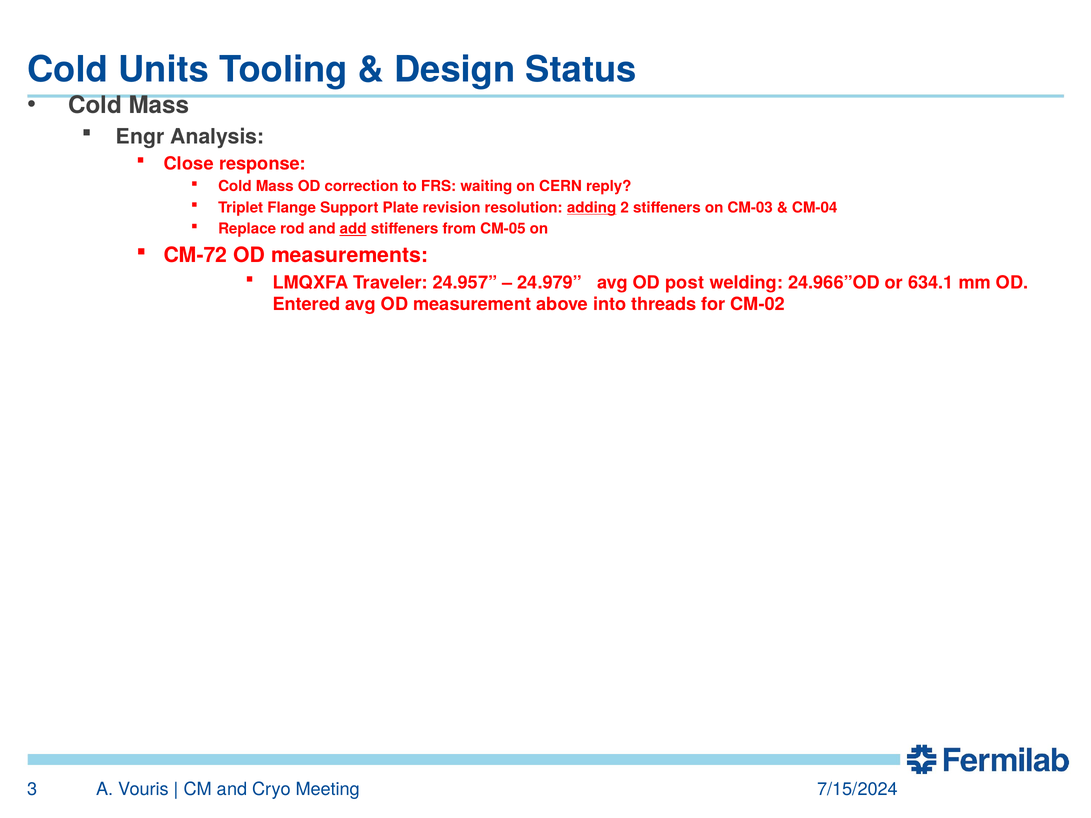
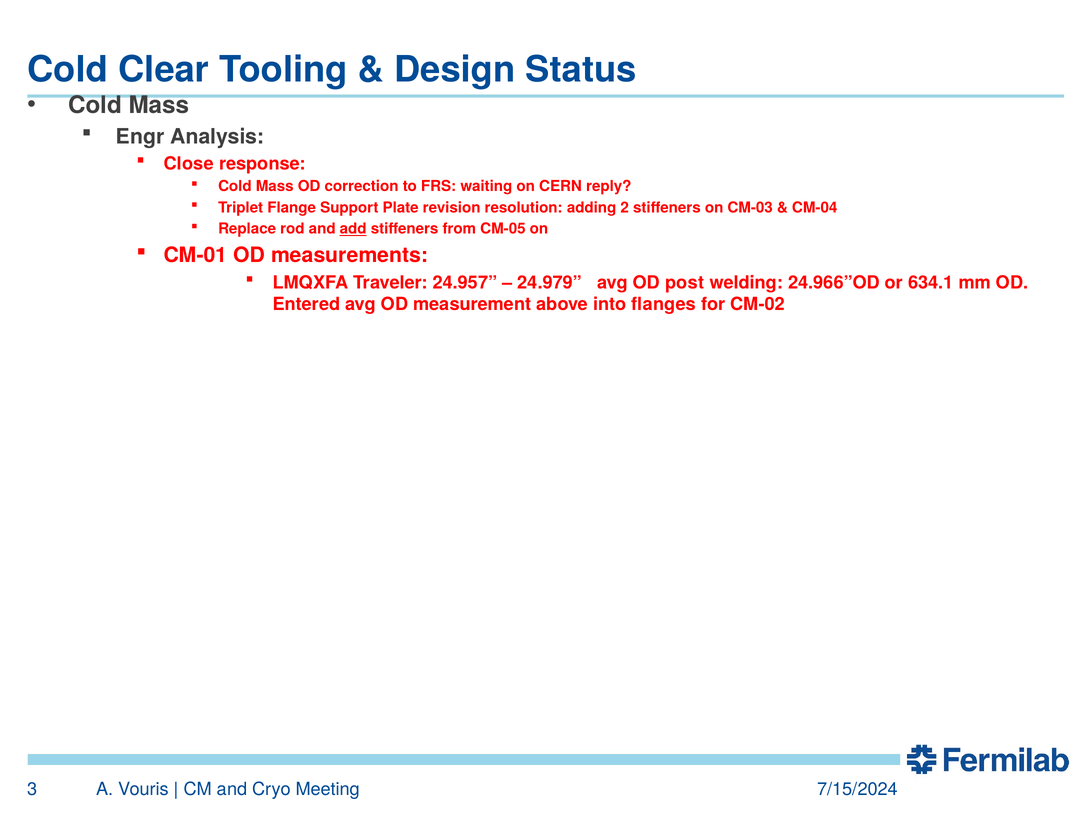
Units: Units -> Clear
adding underline: present -> none
CM-72: CM-72 -> CM-01
threads: threads -> flanges
